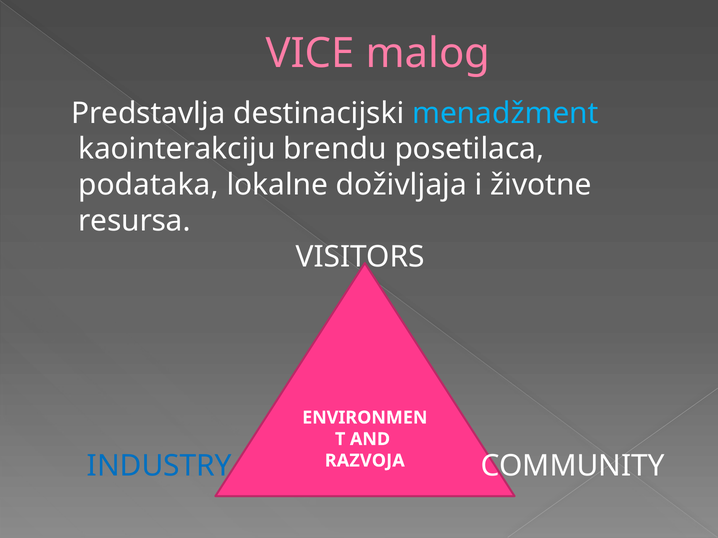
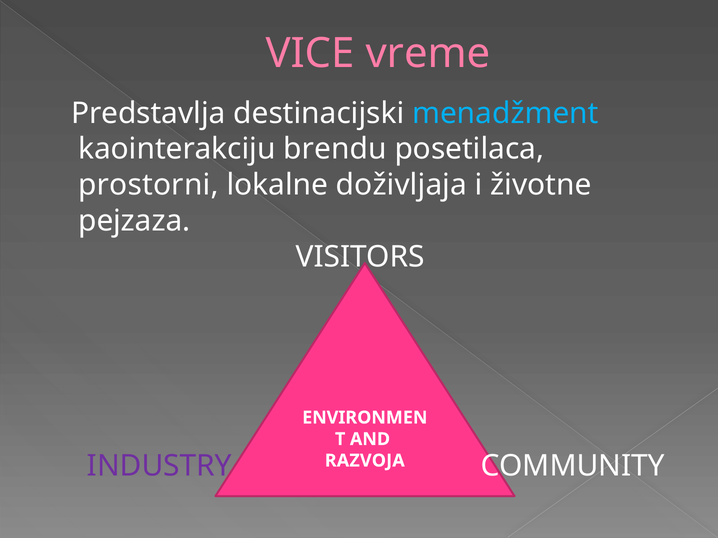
malog: malog -> vreme
podataka: podataka -> prostorni
resursa: resursa -> pejzaza
INDUSTRY colour: blue -> purple
